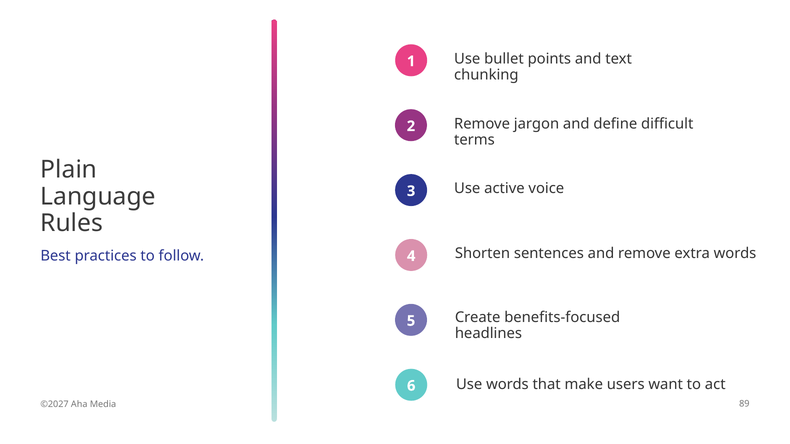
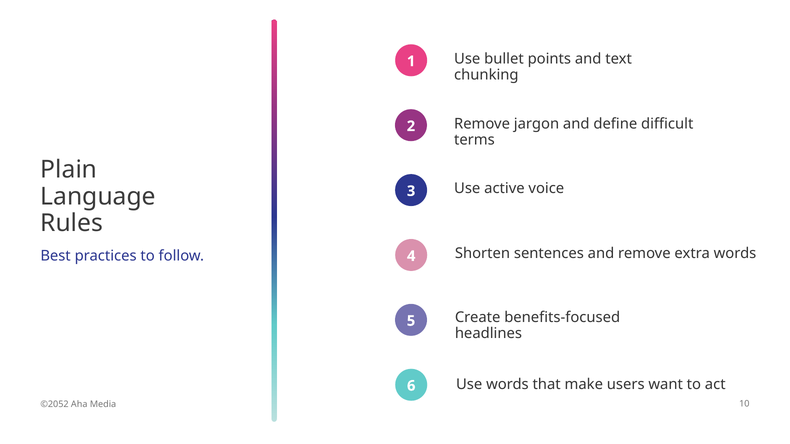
©2027: ©2027 -> ©2052
89: 89 -> 10
